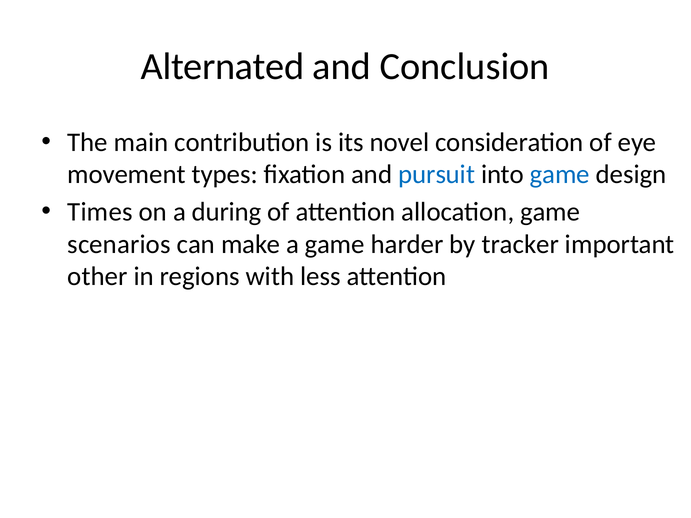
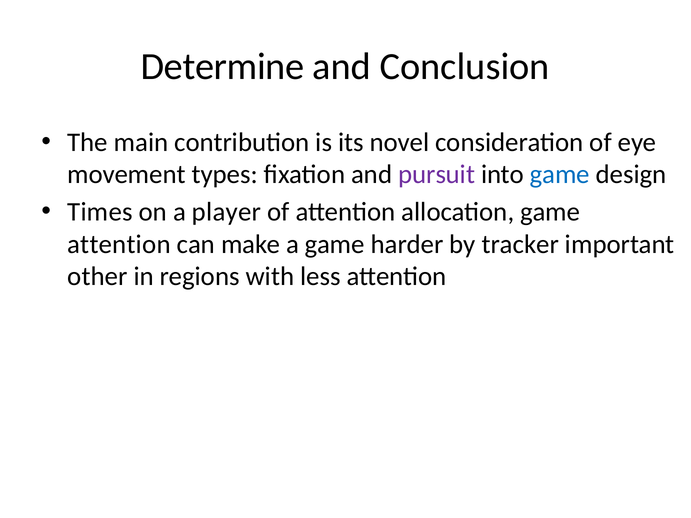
Alternated: Alternated -> Determine
pursuit colour: blue -> purple
during: during -> player
scenarios at (119, 244): scenarios -> attention
